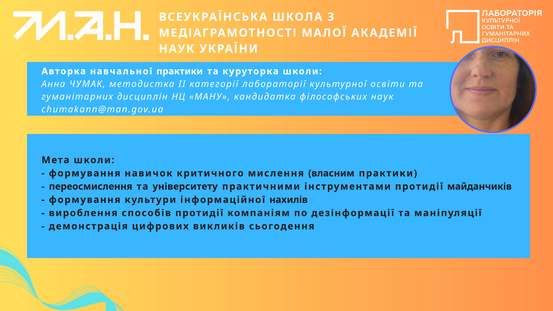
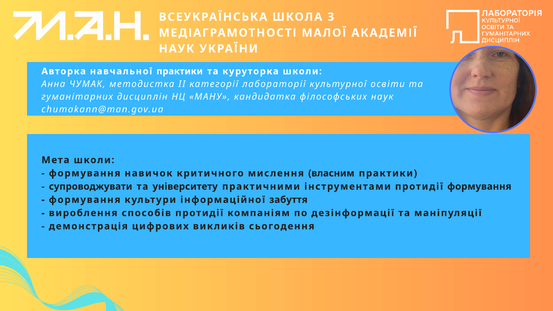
переосмислення: переосмислення -> супроводжувати
протидії майданчиків: майданчиків -> формування
нахилів: нахилів -> забуття
